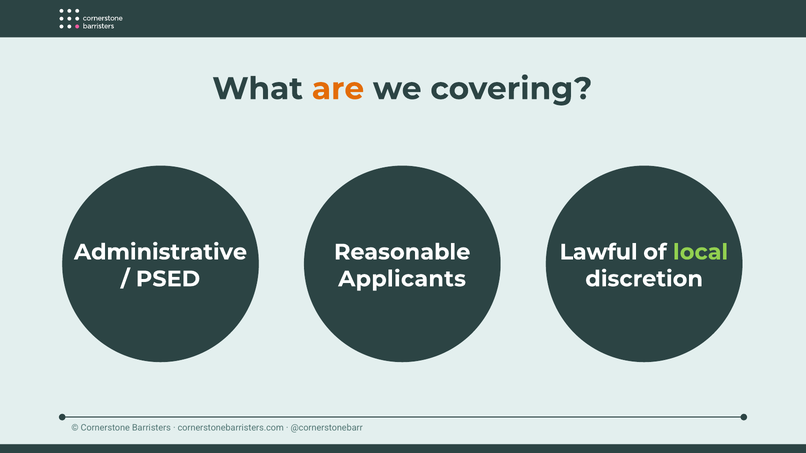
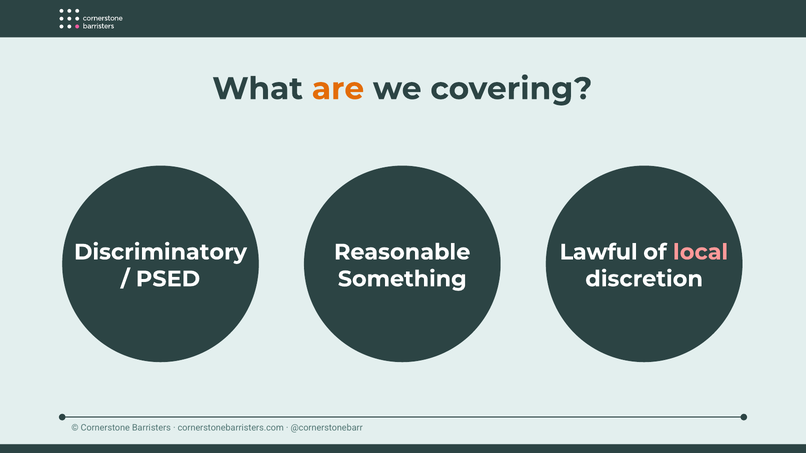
Administrative: Administrative -> Discriminatory
local colour: light green -> pink
Applicants: Applicants -> Something
